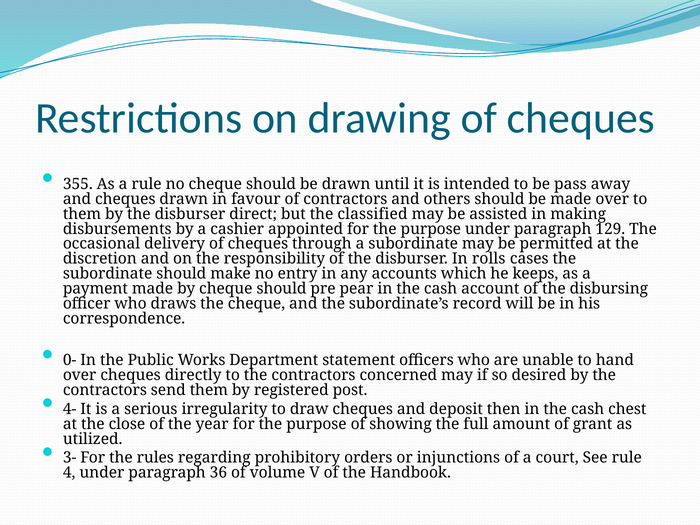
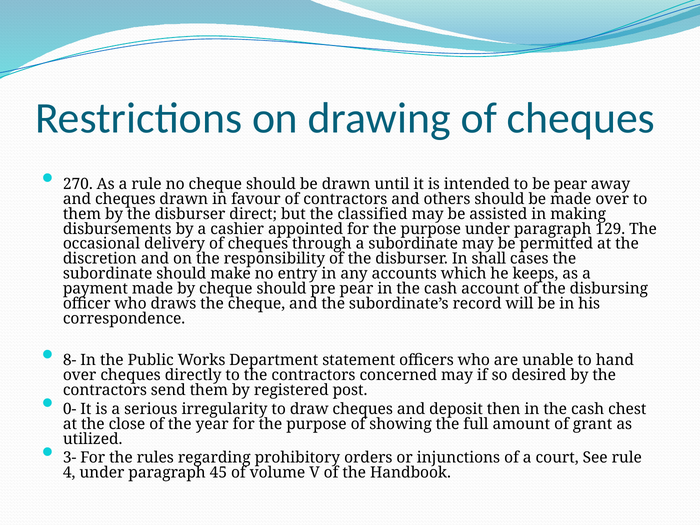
355: 355 -> 270
be pass: pass -> pear
rolls: rolls -> shall
0-: 0- -> 8-
4-: 4- -> 0-
36: 36 -> 45
